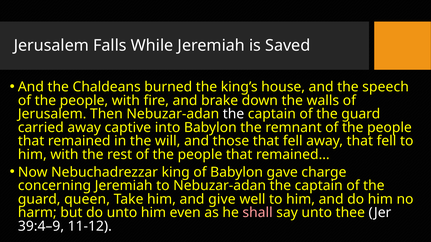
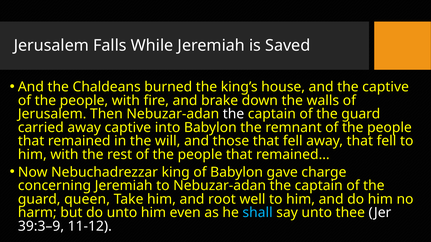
the speech: speech -> captive
give: give -> root
shall colour: pink -> light blue
39:4–9: 39:4–9 -> 39:3–9
